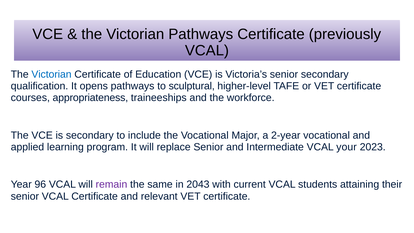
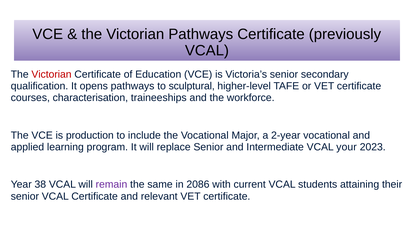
Victorian at (52, 74) colour: blue -> red
appropriateness: appropriateness -> characterisation
is secondary: secondary -> production
96: 96 -> 38
2043: 2043 -> 2086
